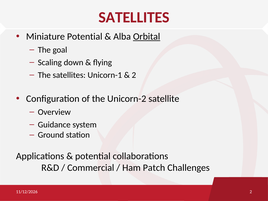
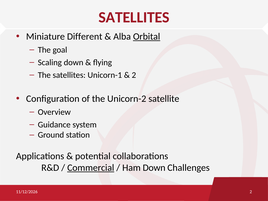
Miniature Potential: Potential -> Different
Commercial underline: none -> present
Ham Patch: Patch -> Down
